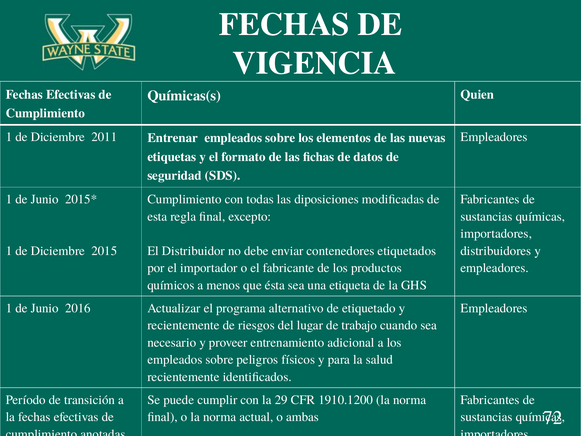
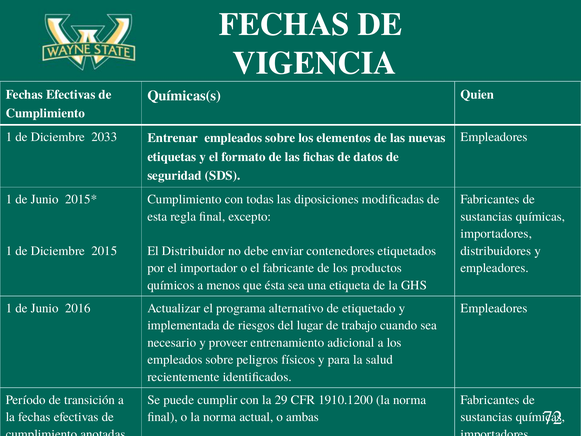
2011: 2011 -> 2033
recientemente at (183, 325): recientemente -> implementada
